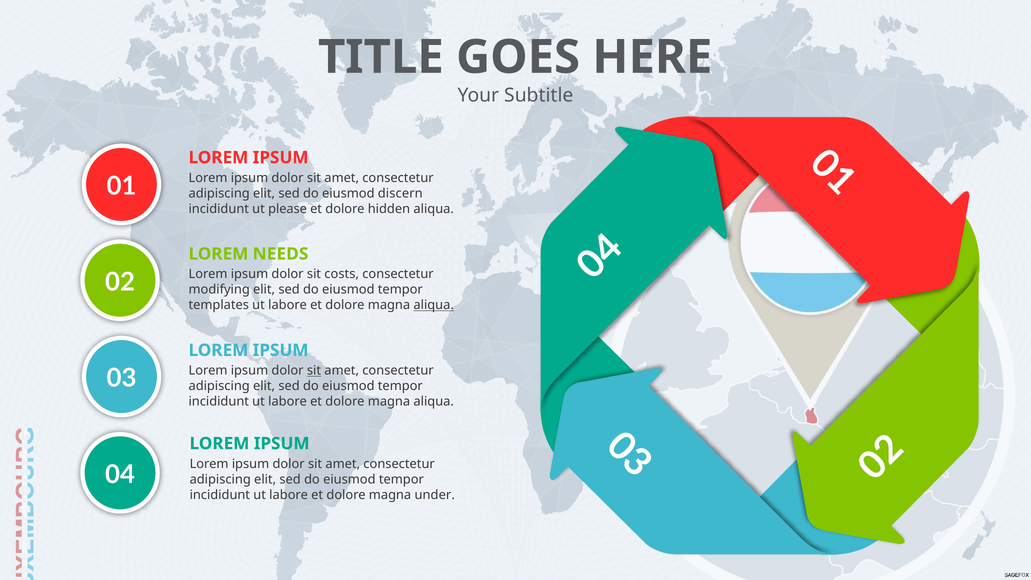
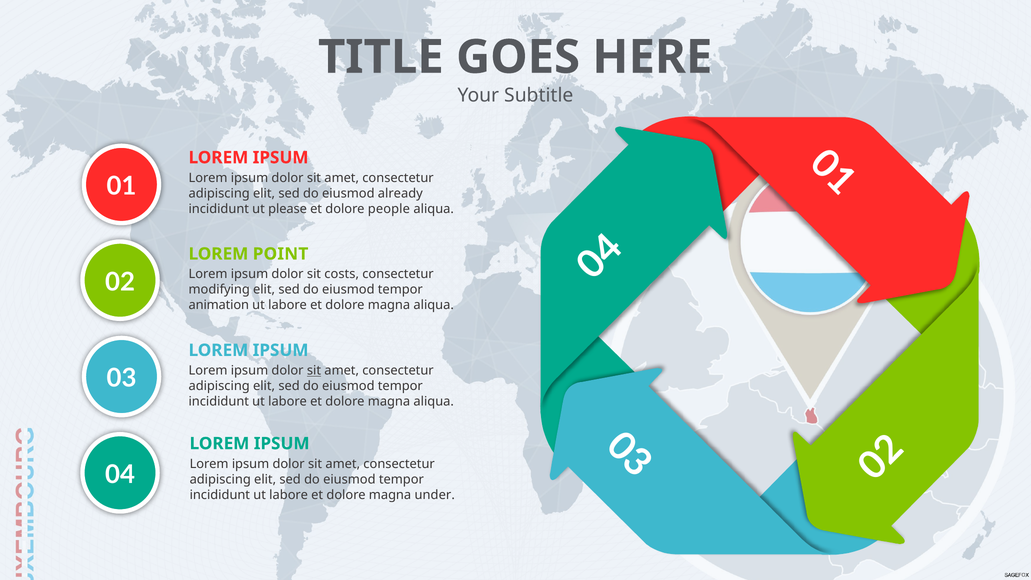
discern: discern -> already
hidden: hidden -> people
NEEDS: NEEDS -> POINT
templates: templates -> animation
aliqua at (434, 305) underline: present -> none
